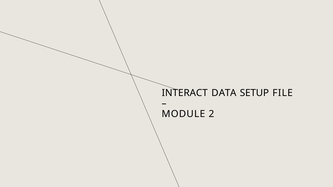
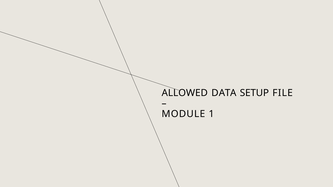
INTERACT: INTERACT -> ALLOWED
2: 2 -> 1
